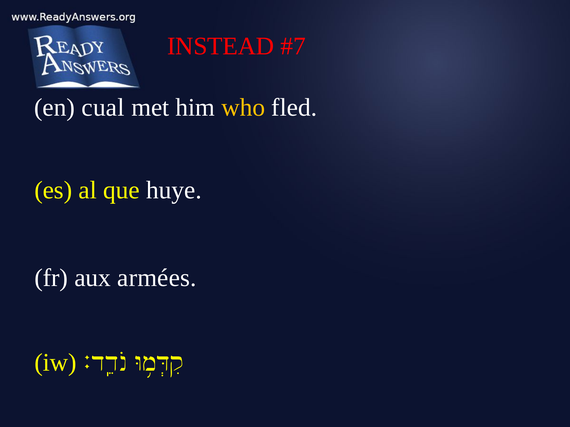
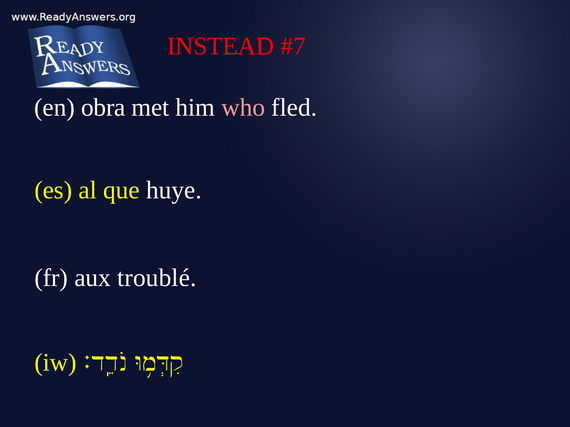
cual: cual -> obra
who colour: yellow -> pink
armées: armées -> troublé
